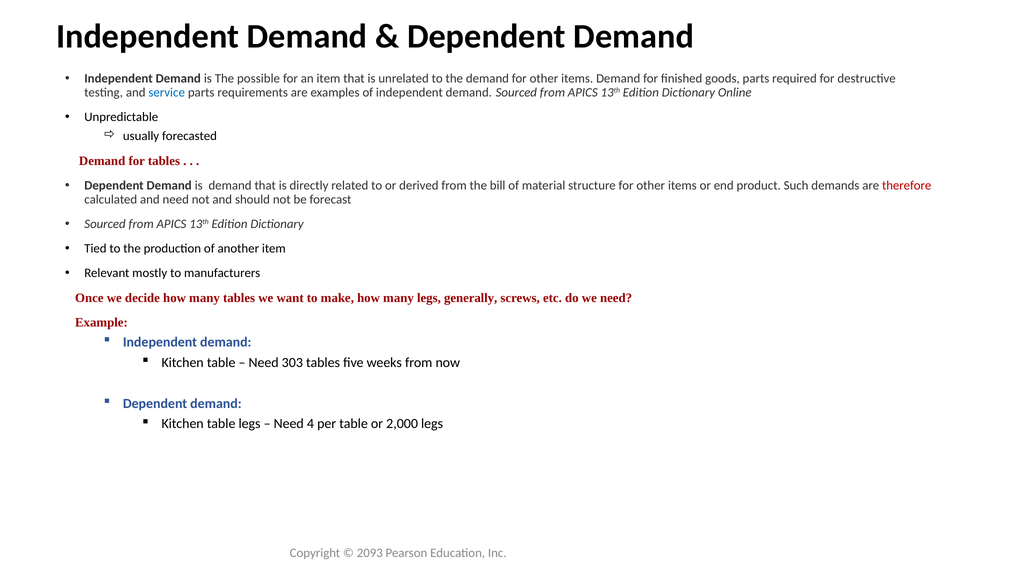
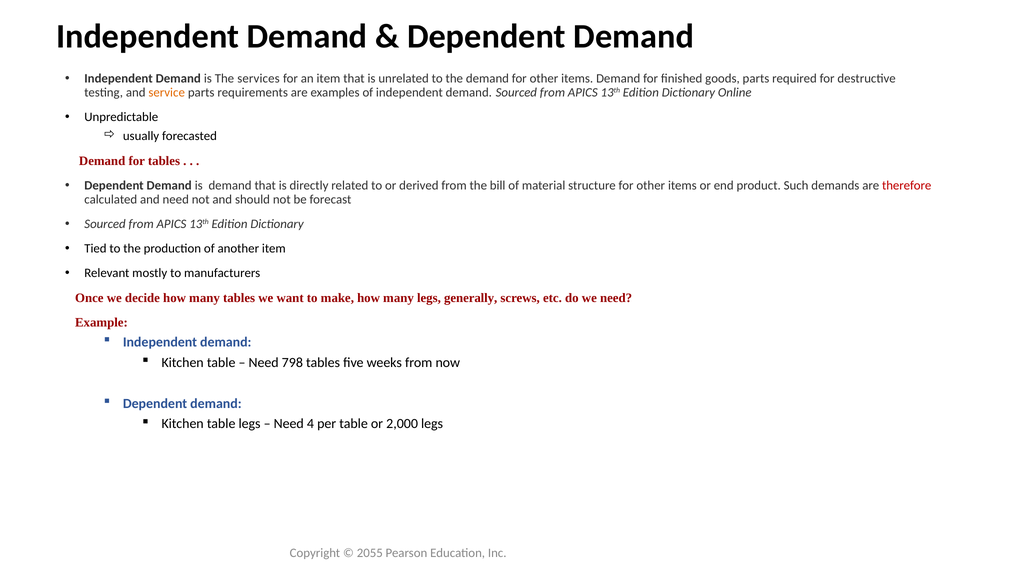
possible: possible -> services
service colour: blue -> orange
303: 303 -> 798
2093: 2093 -> 2055
